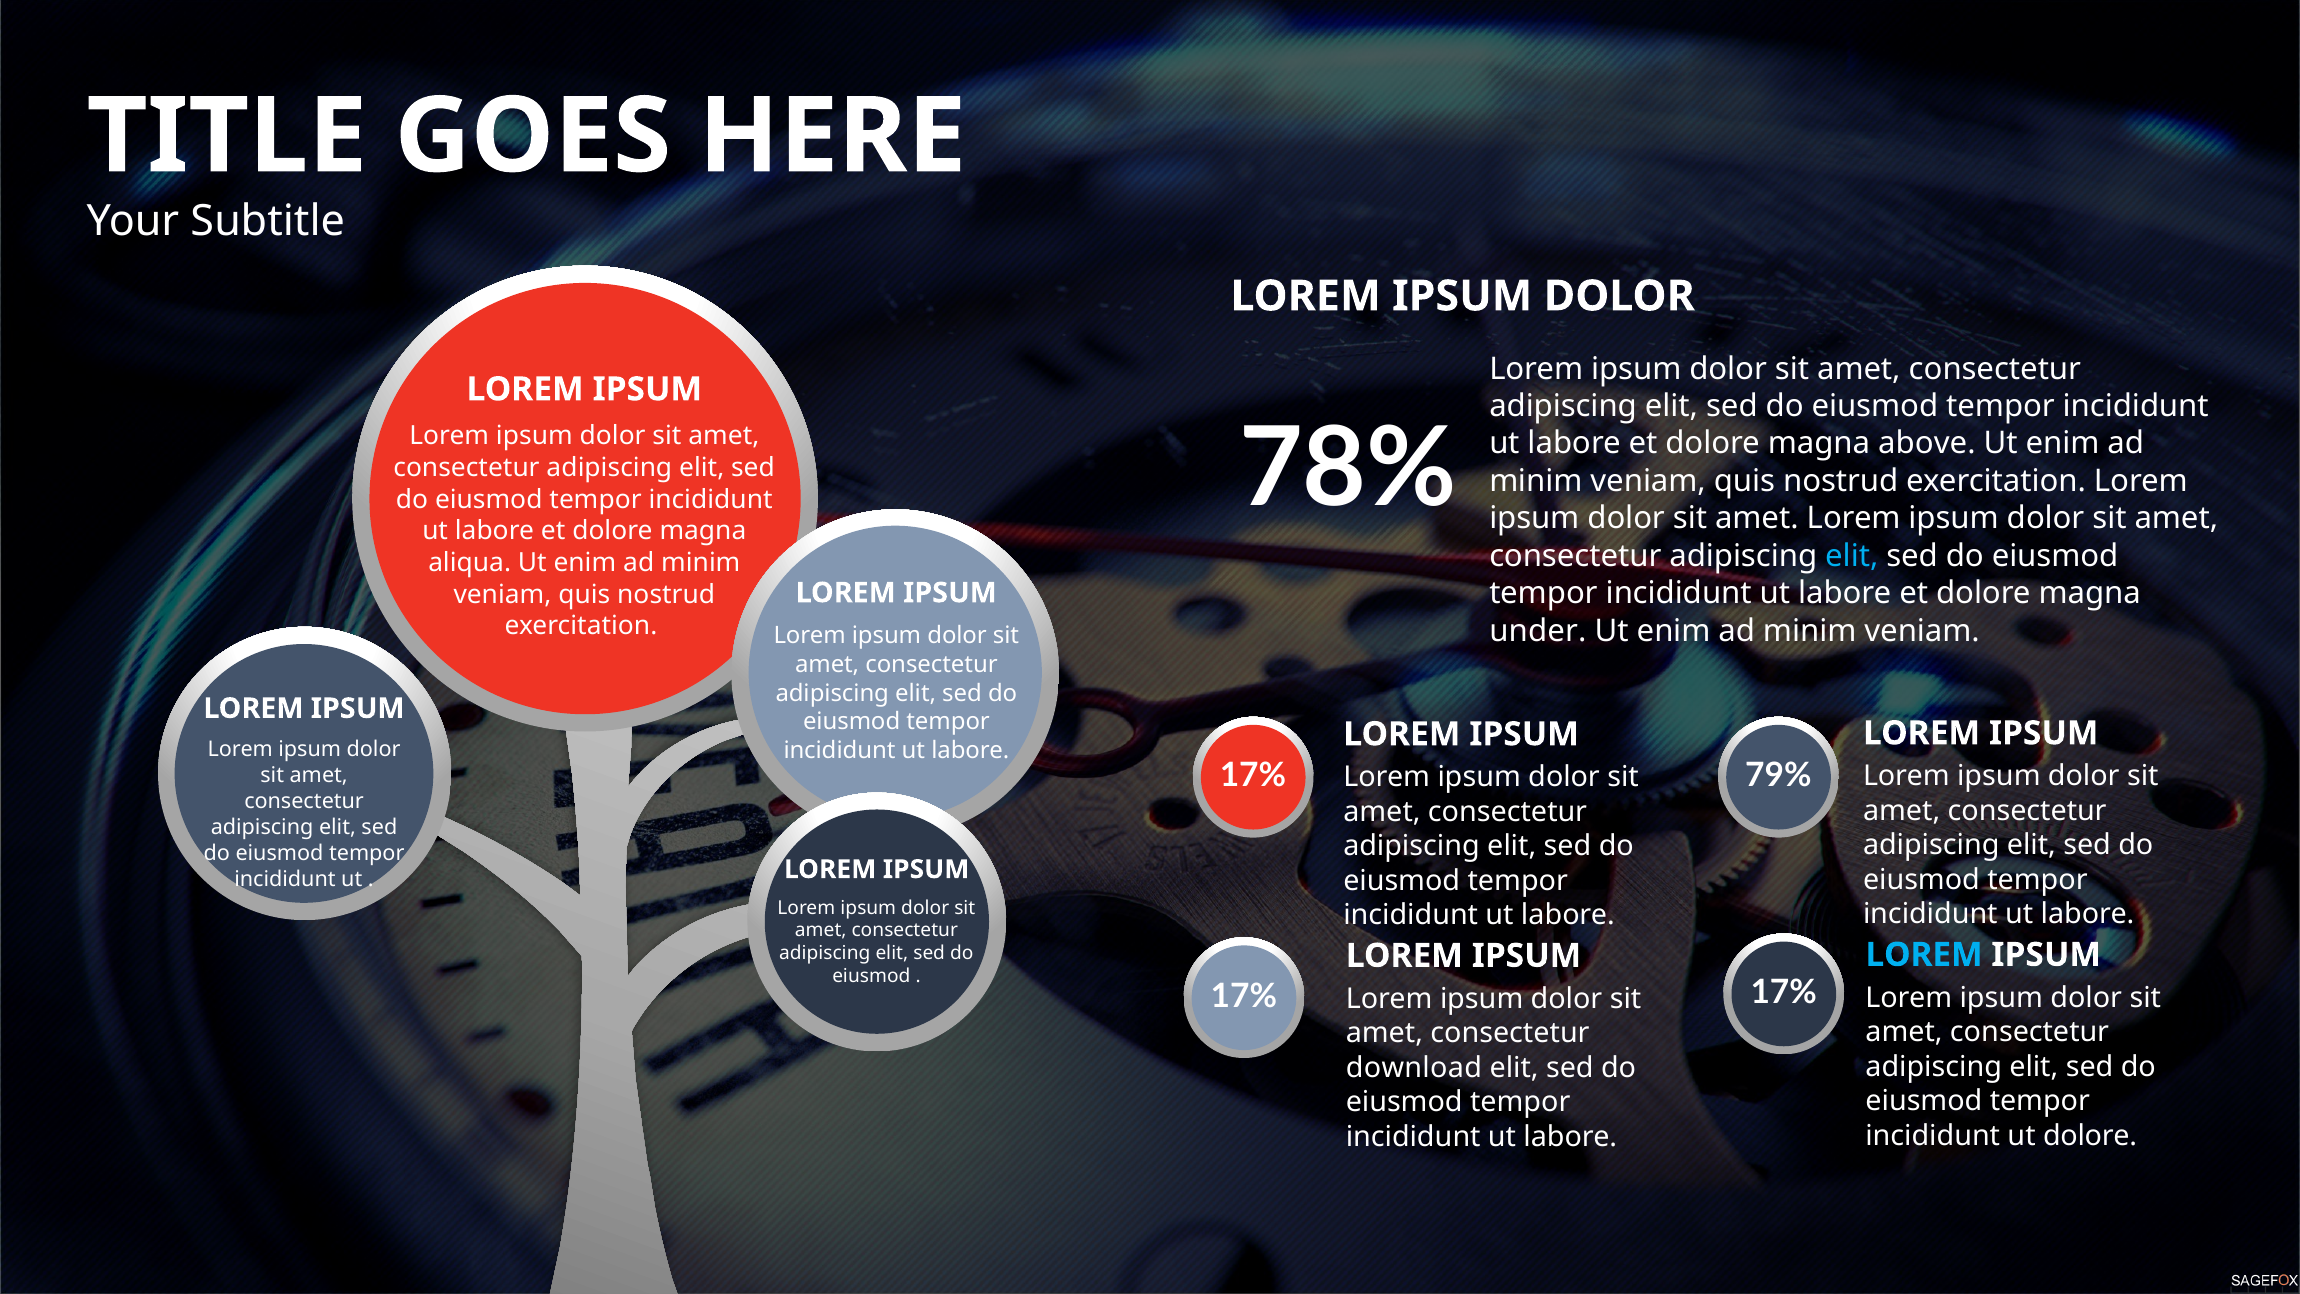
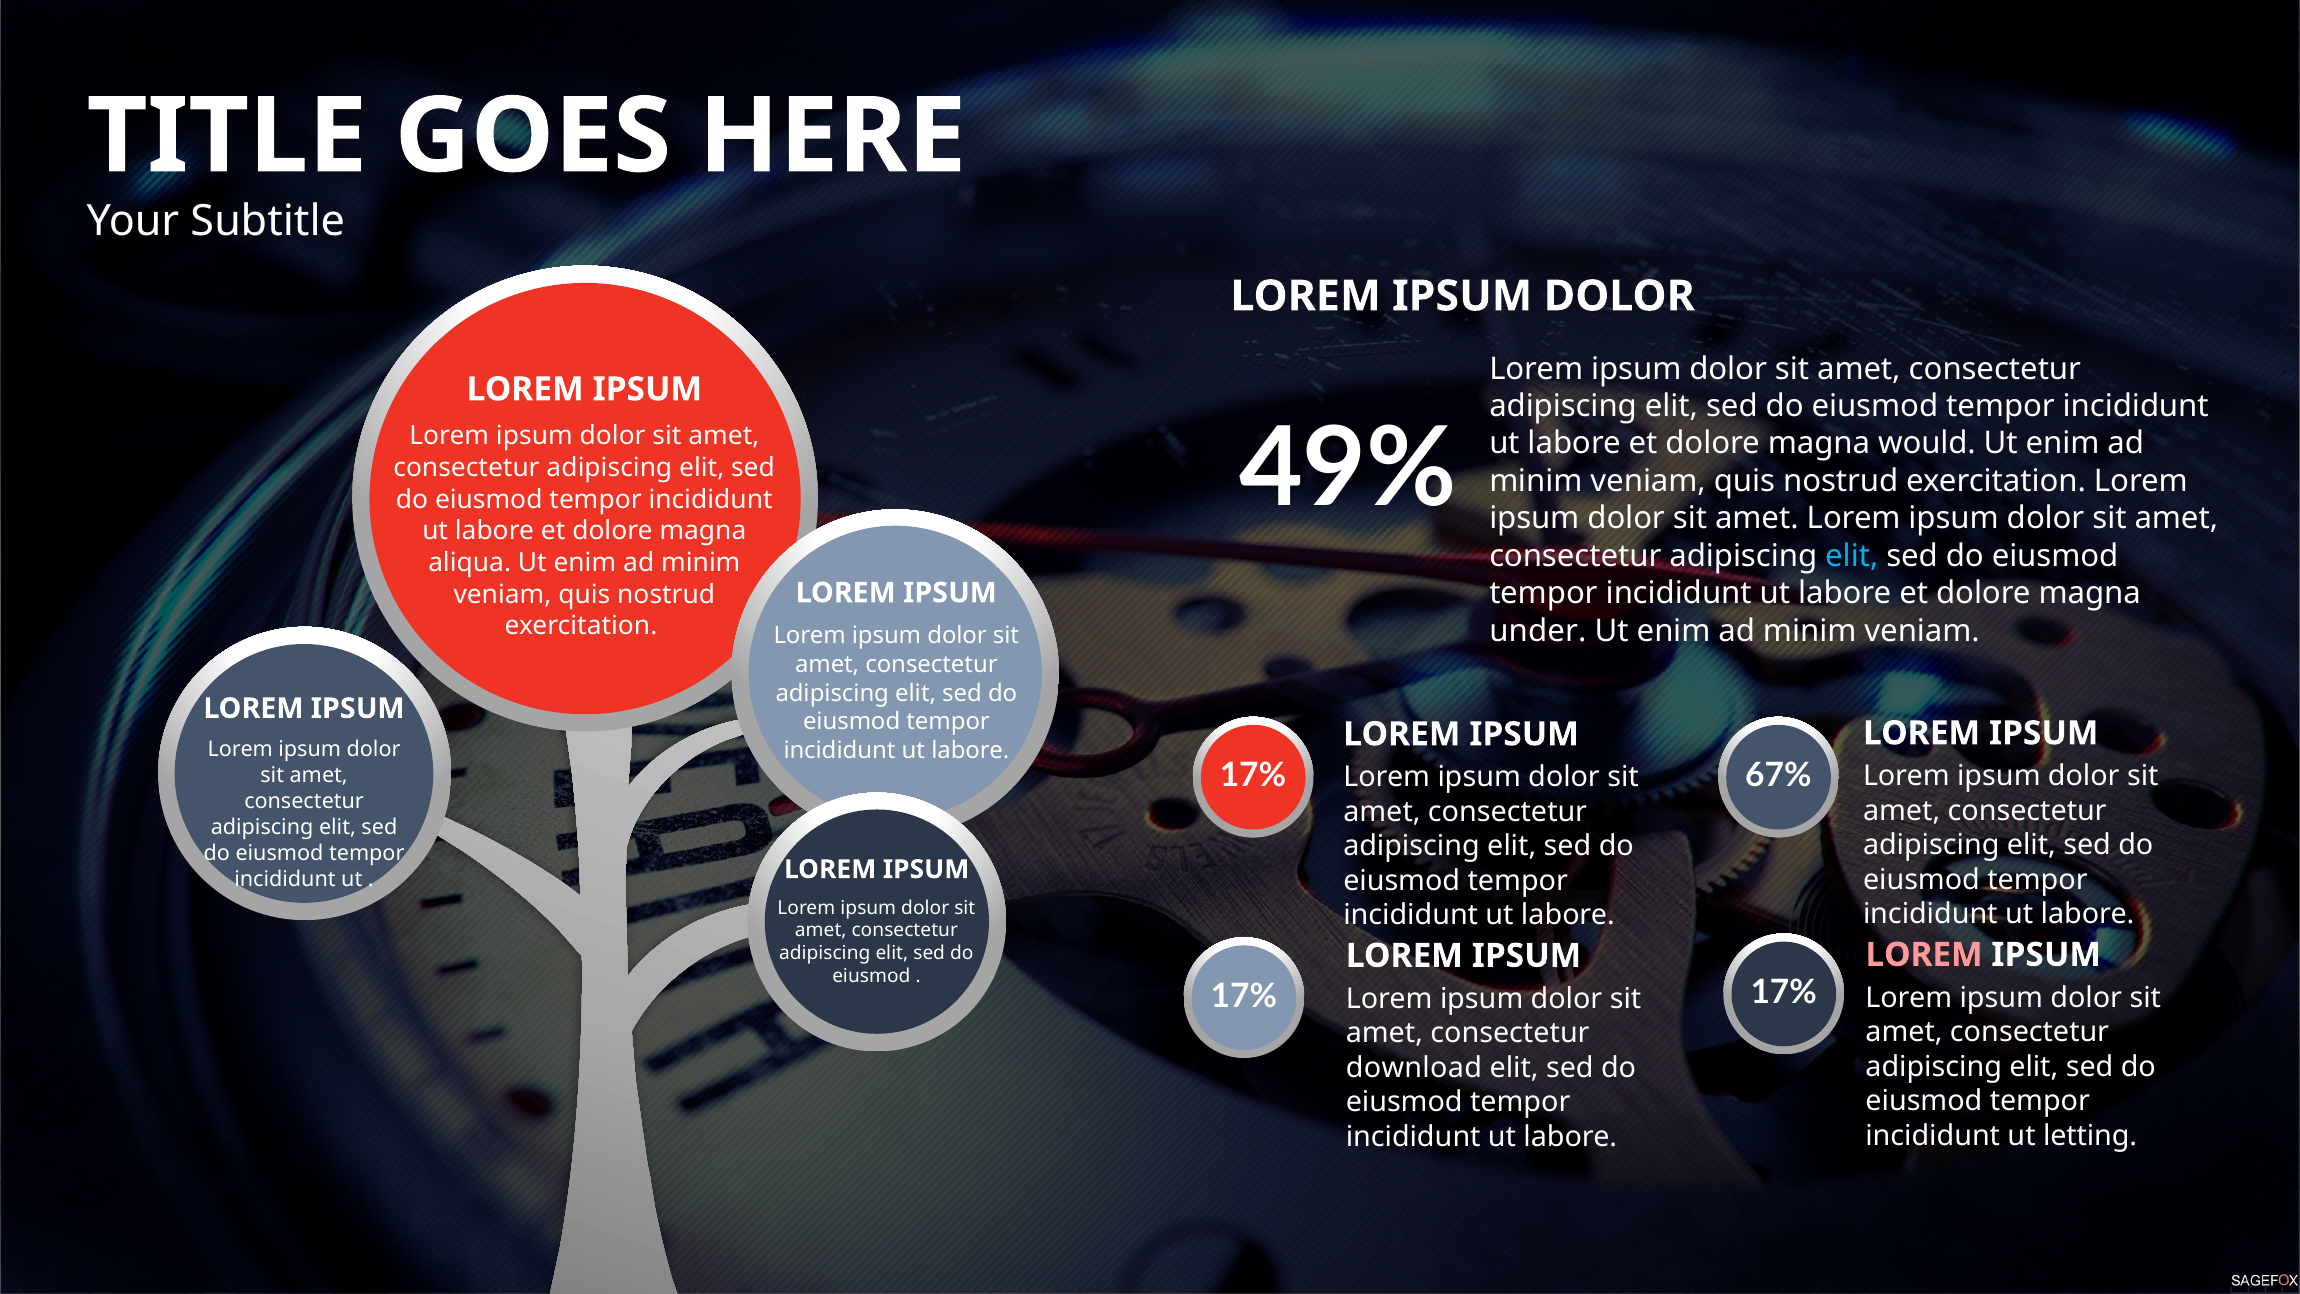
78%: 78% -> 49%
above: above -> would
79%: 79% -> 67%
LOREM at (1924, 955) colour: light blue -> pink
ut dolore: dolore -> letting
